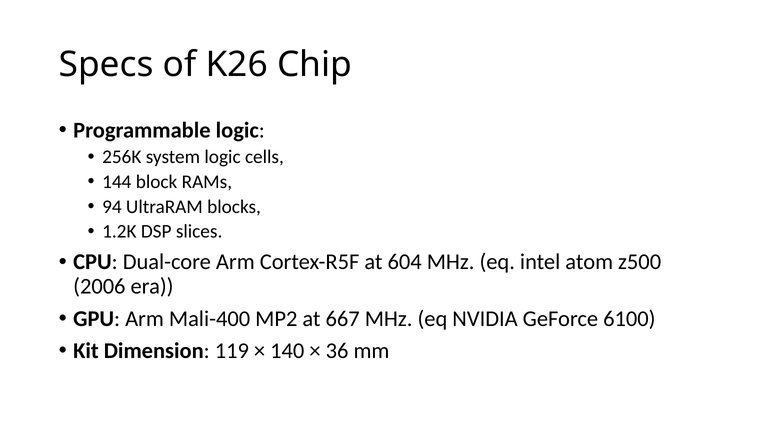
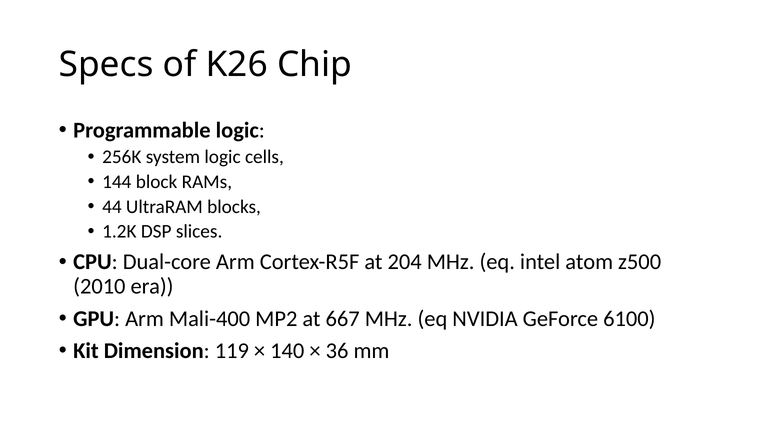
94: 94 -> 44
604: 604 -> 204
2006: 2006 -> 2010
